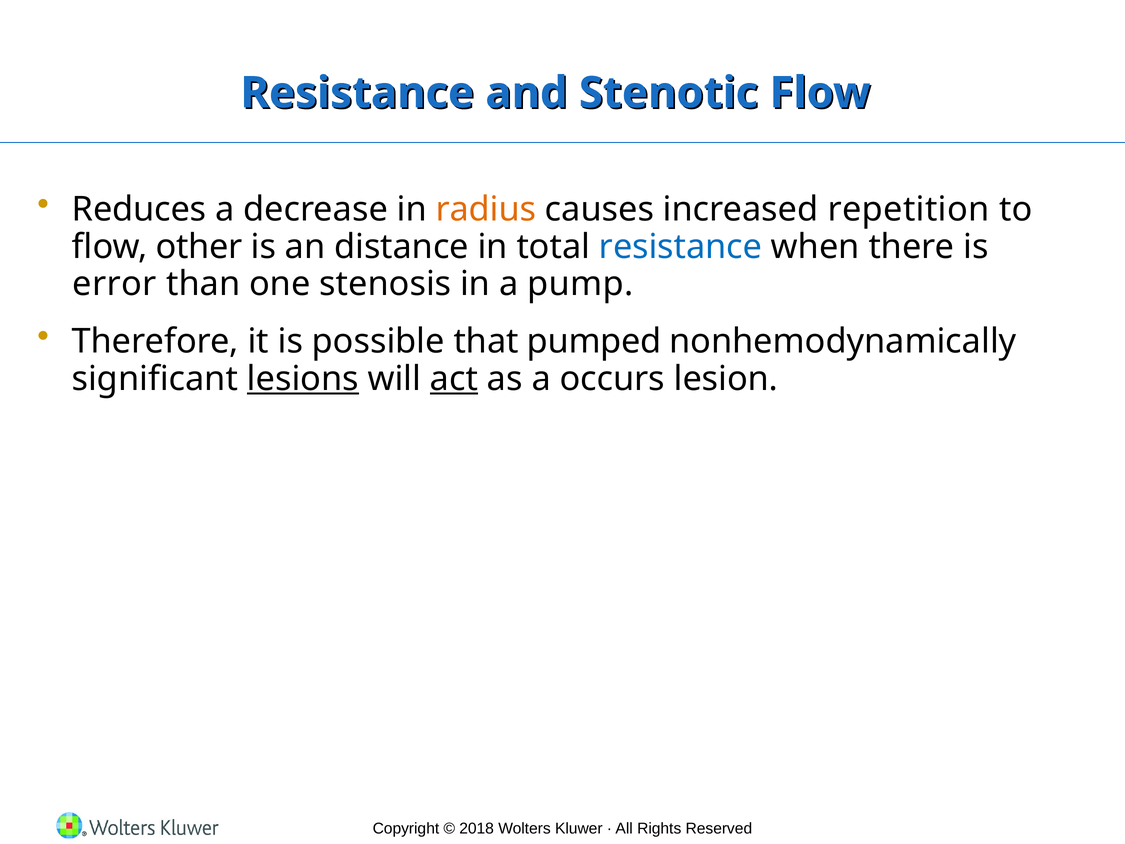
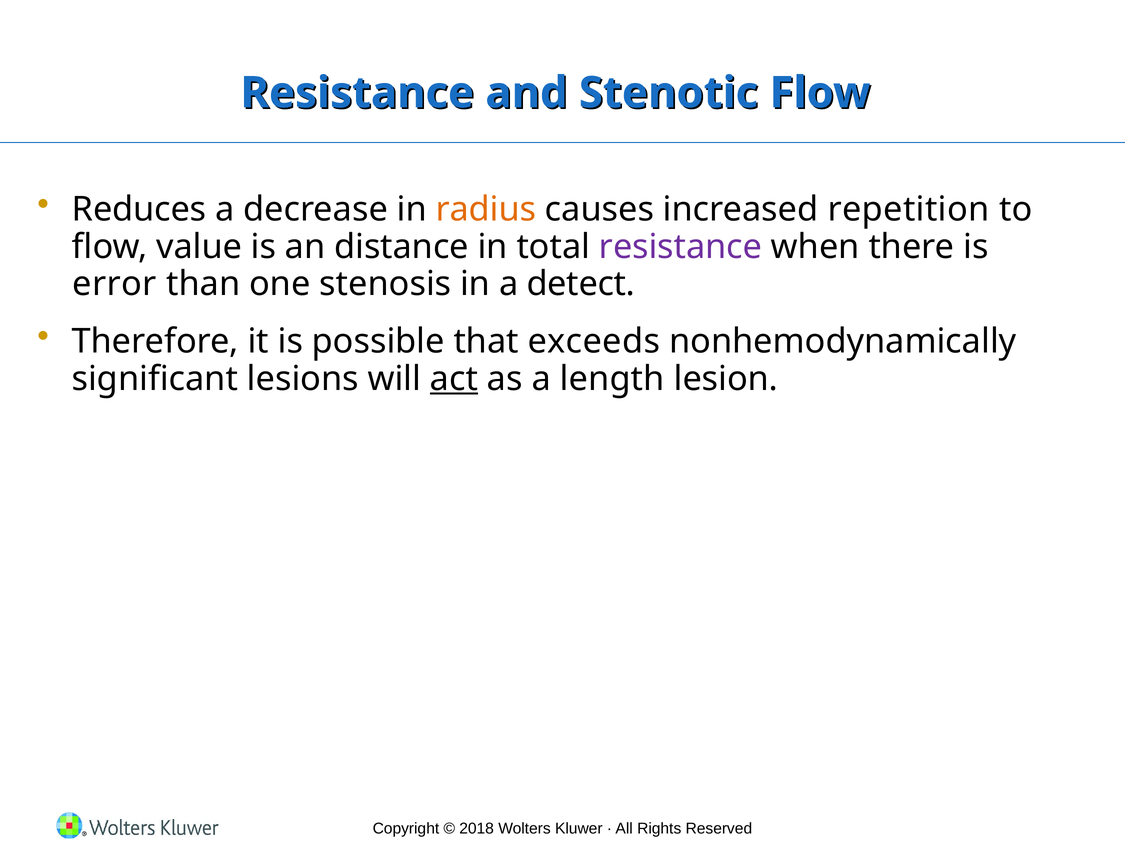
other: other -> value
resistance at (681, 247) colour: blue -> purple
pump: pump -> detect
pumped: pumped -> exceeds
lesions underline: present -> none
occurs: occurs -> length
